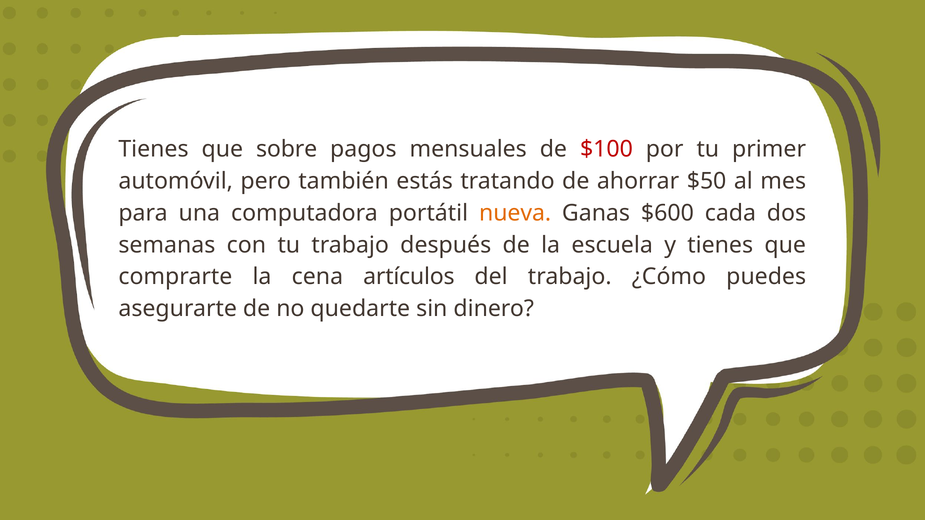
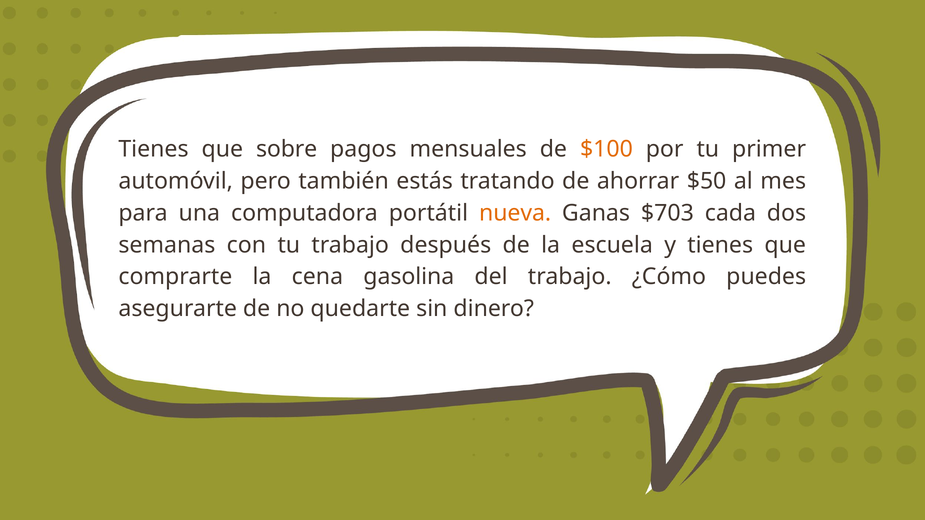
$100 colour: red -> orange
$600: $600 -> $703
artículos: artículos -> gasolina
